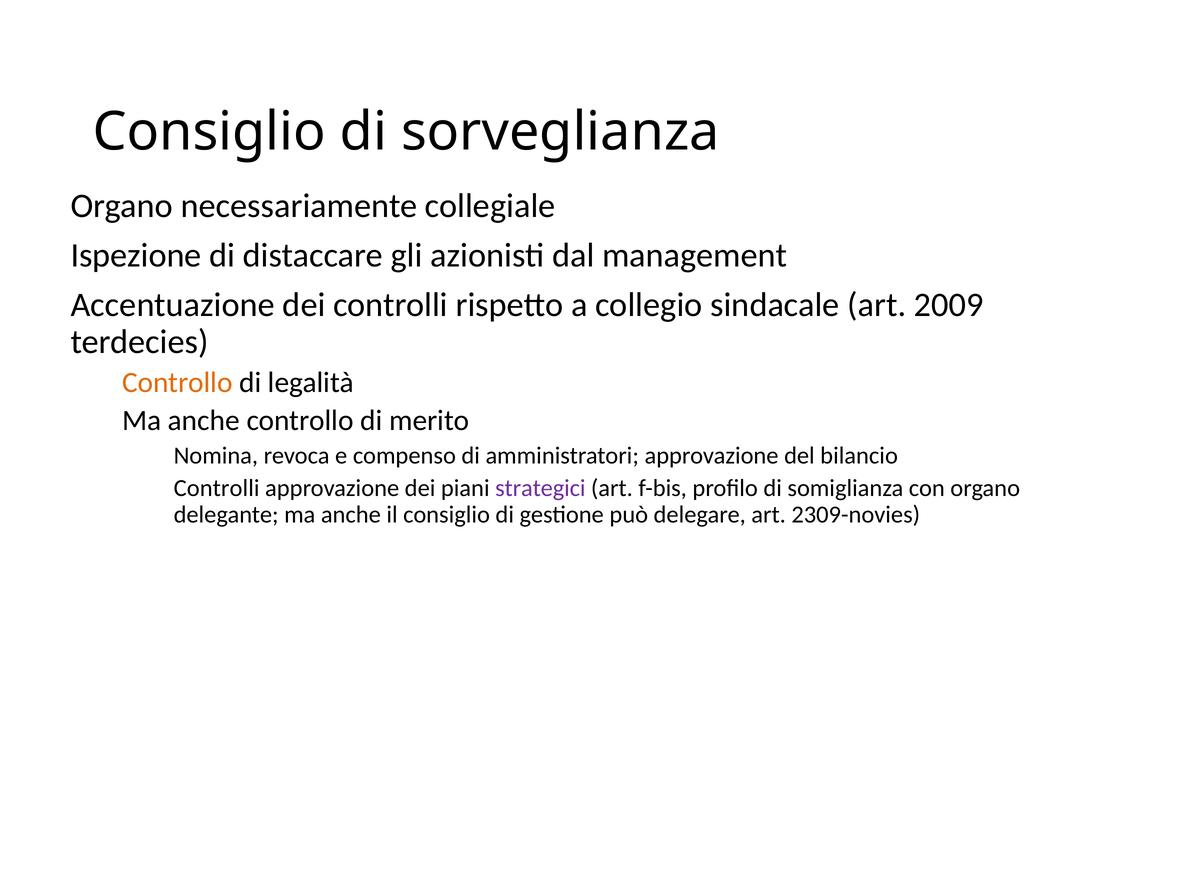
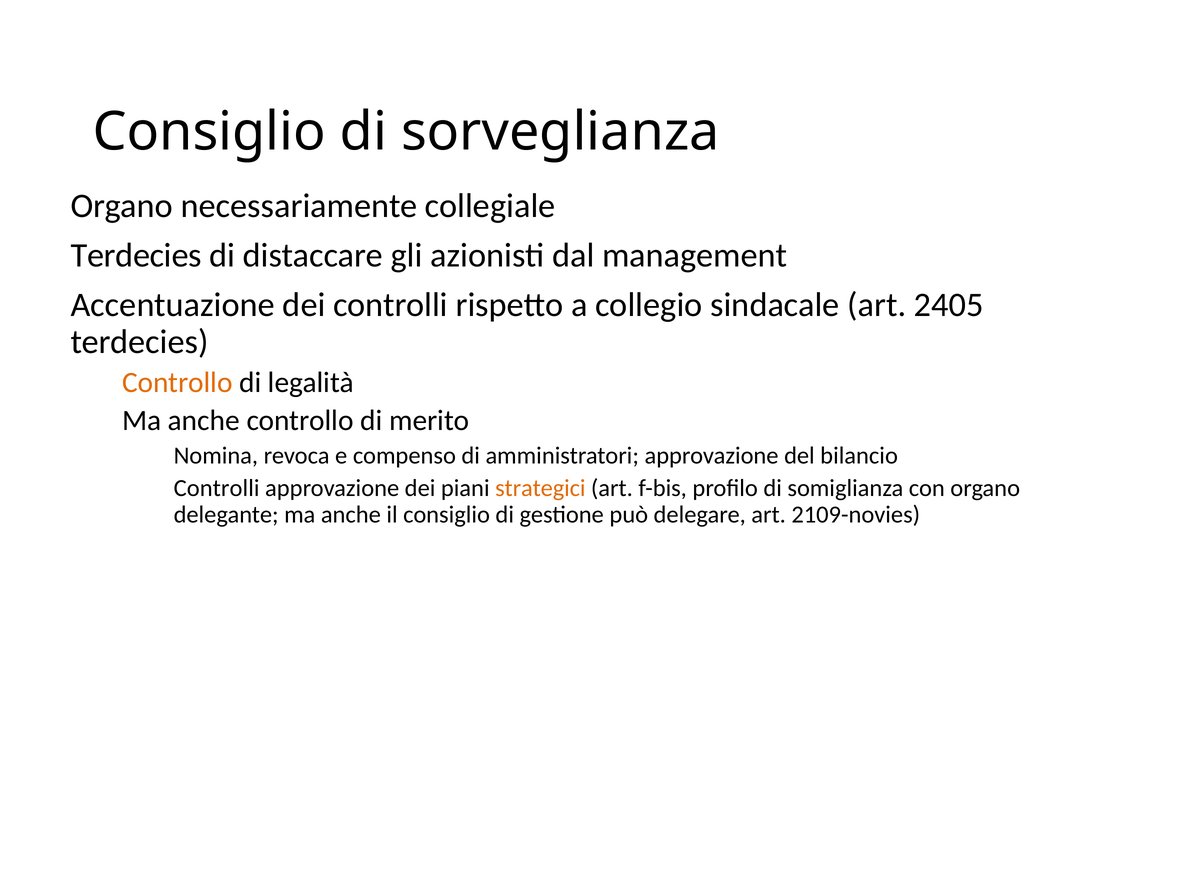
Ispezione at (136, 255): Ispezione -> Terdecies
2009: 2009 -> 2405
strategici colour: purple -> orange
2309-novies: 2309-novies -> 2109-novies
